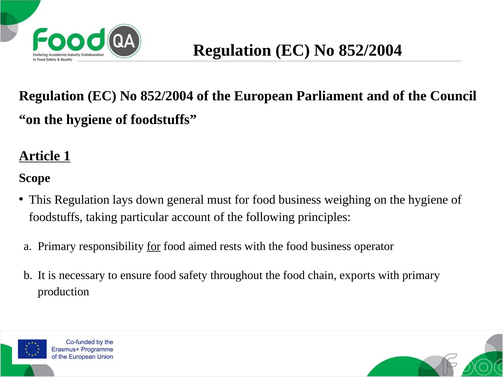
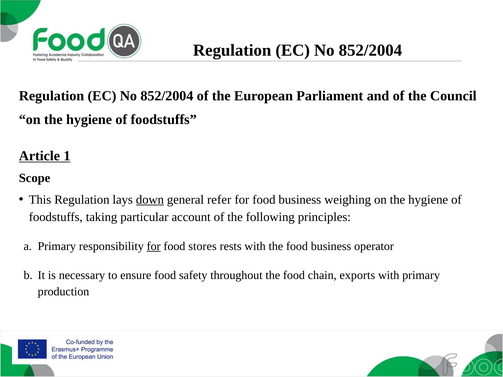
down underline: none -> present
must: must -> refer
aimed: aimed -> stores
